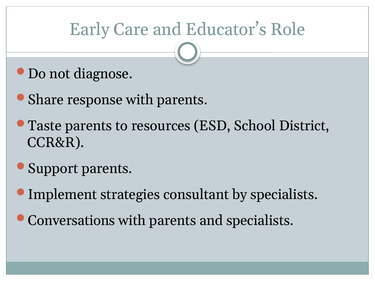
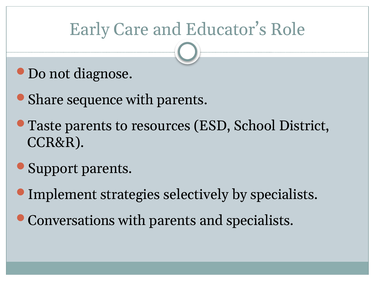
response: response -> sequence
consultant: consultant -> selectively
